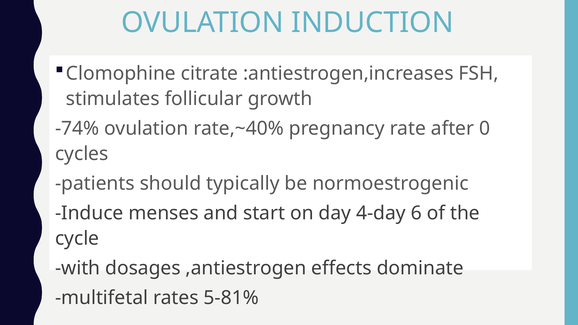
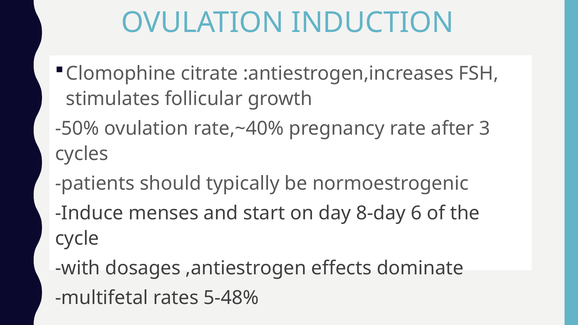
-74%: -74% -> -50%
0: 0 -> 3
4-day: 4-day -> 8-day
5-81%: 5-81% -> 5-48%
